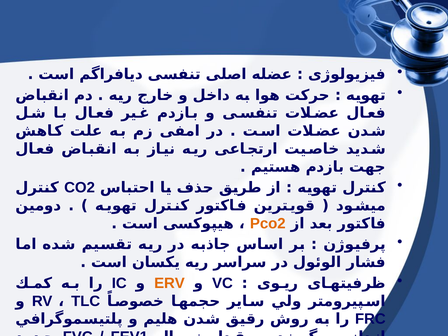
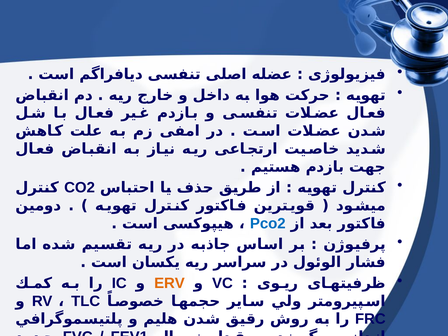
Pco2 colour: orange -> blue
